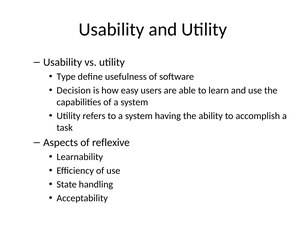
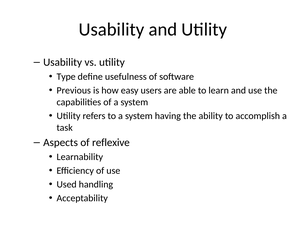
Decision: Decision -> Previous
State: State -> Used
